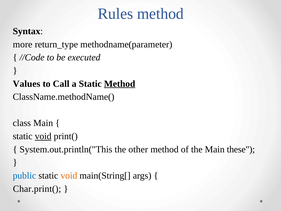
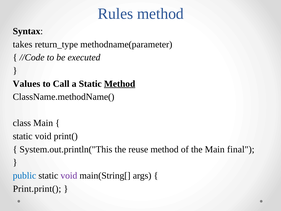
more: more -> takes
void at (43, 136) underline: present -> none
other: other -> reuse
these: these -> final
void at (69, 175) colour: orange -> purple
Char.print(: Char.print( -> Print.print(
